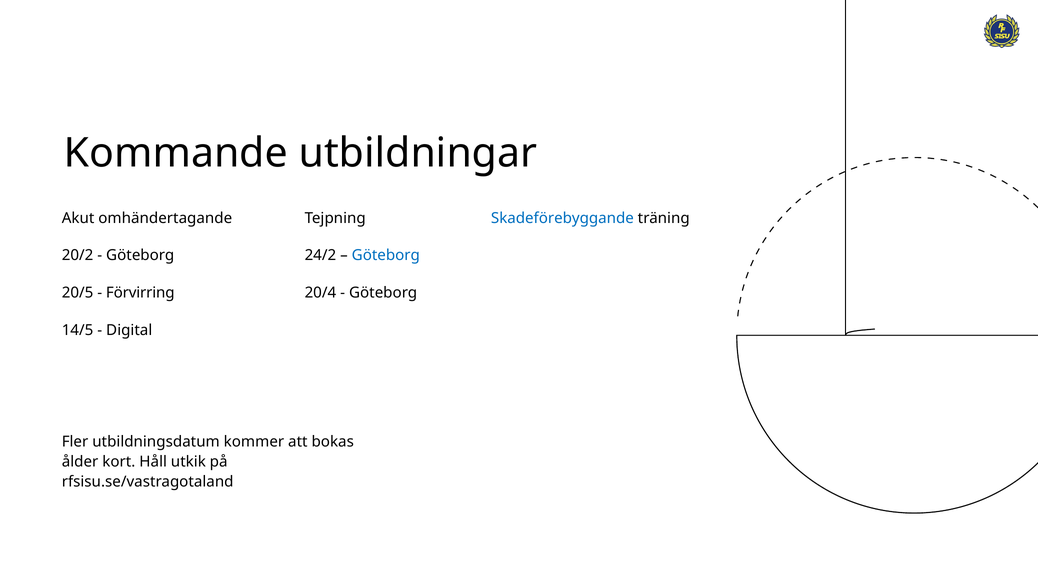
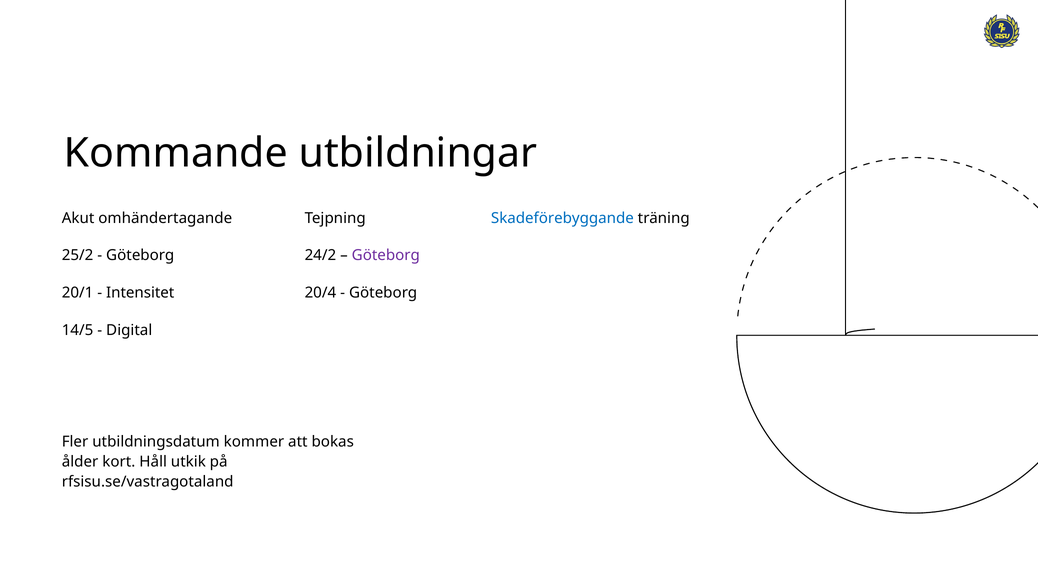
20/2: 20/2 -> 25/2
Göteborg at (386, 255) colour: blue -> purple
20/5: 20/5 -> 20/1
Förvirring: Förvirring -> Intensitet
